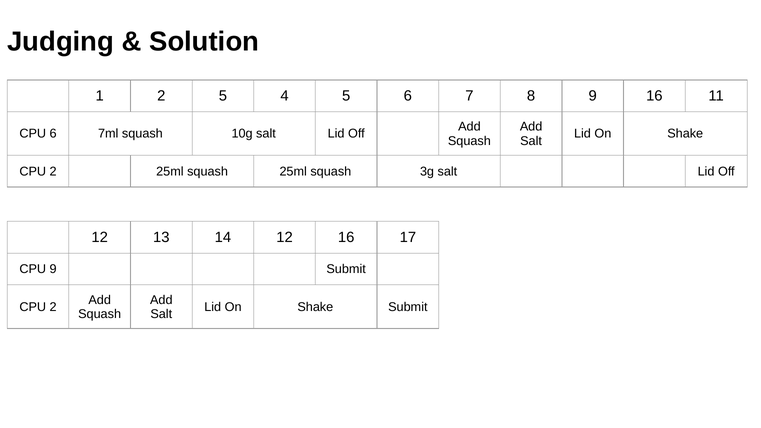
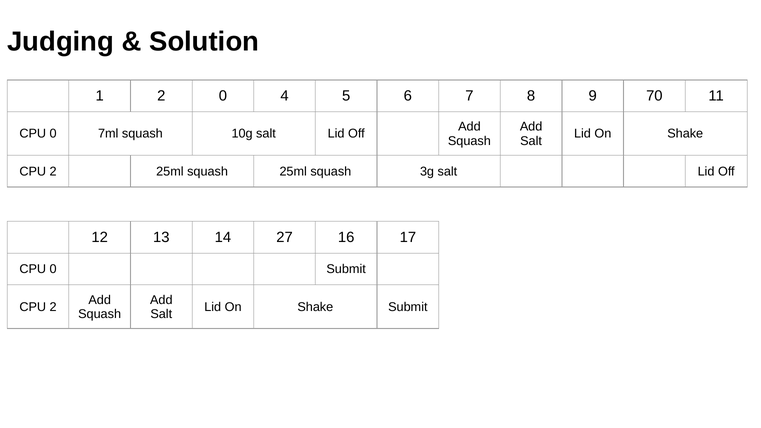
2 5: 5 -> 0
9 16: 16 -> 70
6 at (53, 134): 6 -> 0
14 12: 12 -> 27
9 at (53, 269): 9 -> 0
